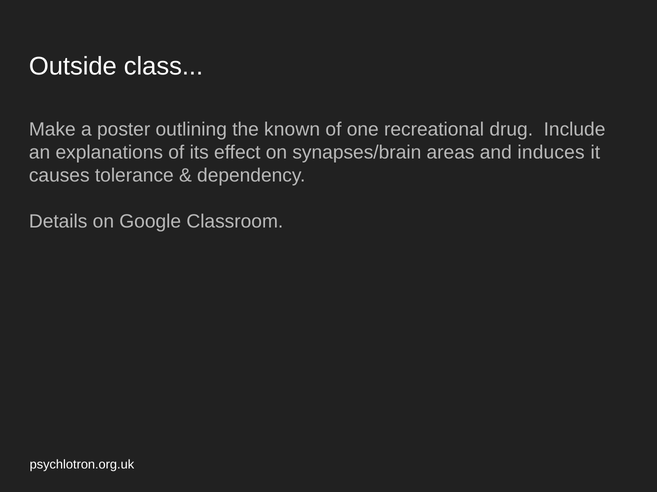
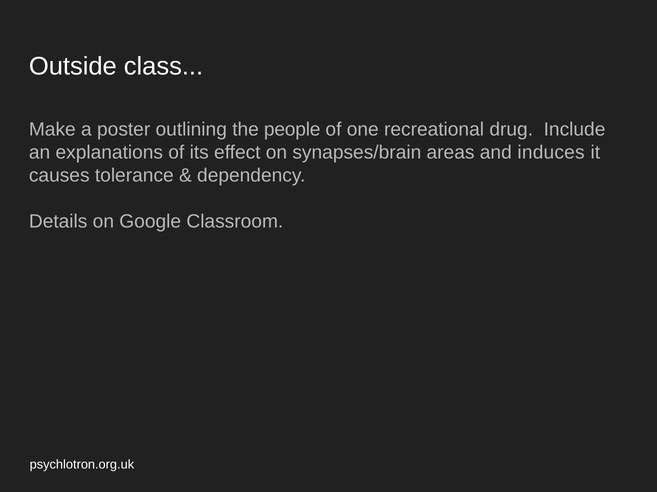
known: known -> people
